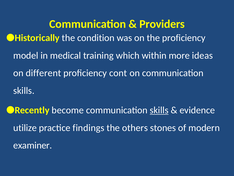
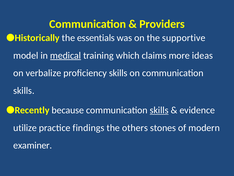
condition: condition -> essentials
the proficiency: proficiency -> supportive
medical underline: none -> present
within: within -> claims
different: different -> verbalize
proficiency cont: cont -> skills
become: become -> because
